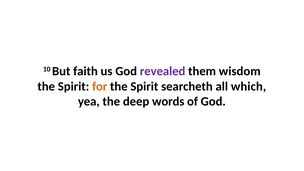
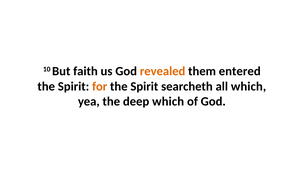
revealed colour: purple -> orange
wisdom: wisdom -> entered
deep words: words -> which
